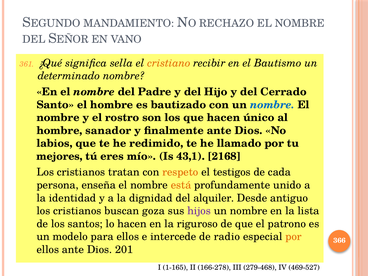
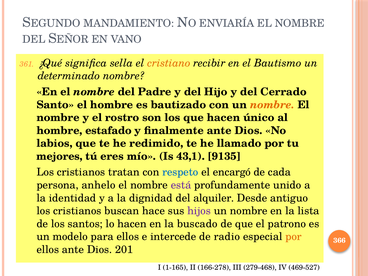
RECHAZO: RECHAZO -> ENVIARÍA
nombre at (272, 105) colour: blue -> orange
sanador: sanador -> estafado
2168: 2168 -> 9135
respeto colour: orange -> blue
testigos: testigos -> encargó
enseña: enseña -> anhelo
está colour: orange -> purple
goza: goza -> hace
riguroso: riguroso -> buscado
